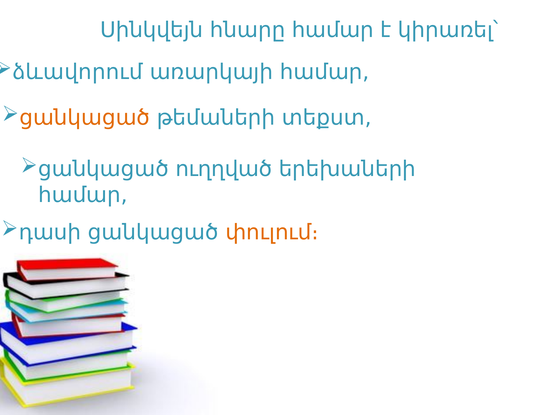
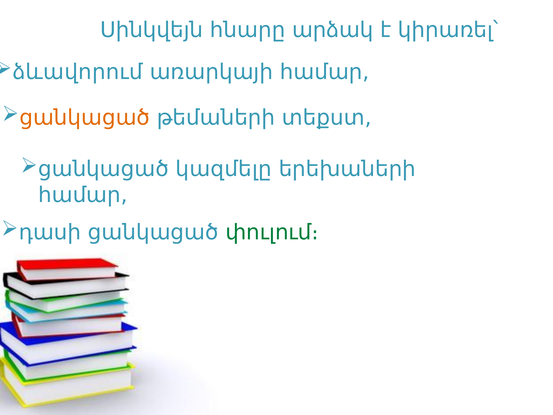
հնարը համար: համար -> արձակ
ուղղված: ուղղված -> կազմելը
փուլում։ colour: orange -> green
